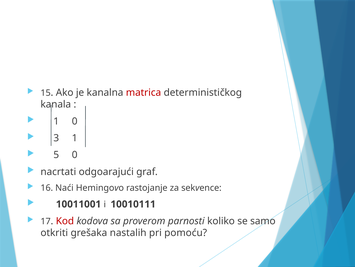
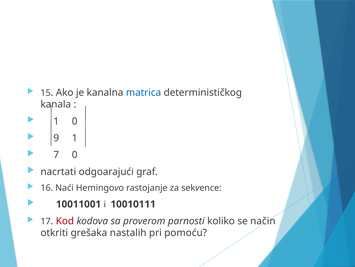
matrica colour: red -> blue
3: 3 -> 9
5: 5 -> 7
samo: samo -> način
